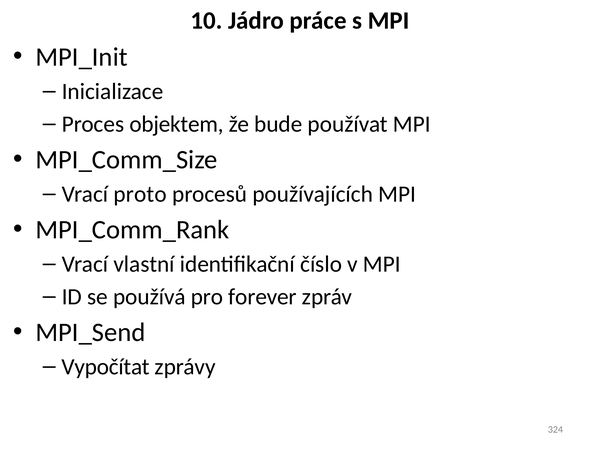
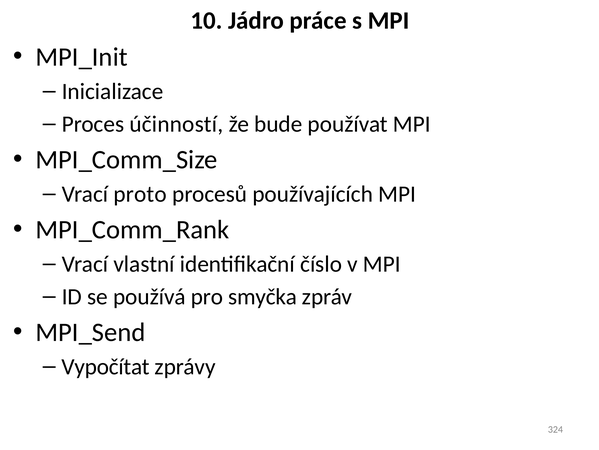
objektem: objektem -> účinností
forever: forever -> smyčka
